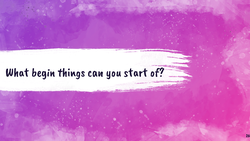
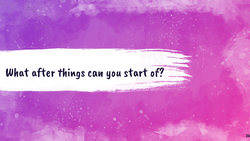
begin: begin -> after
